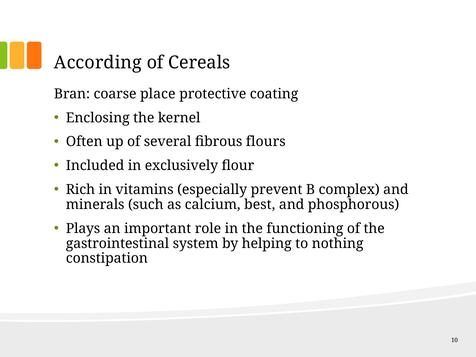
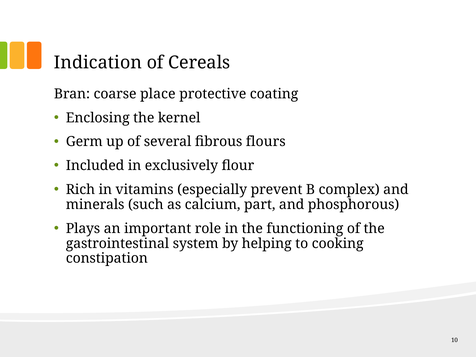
According: According -> Indication
Often: Often -> Germ
best: best -> part
nothing: nothing -> cooking
